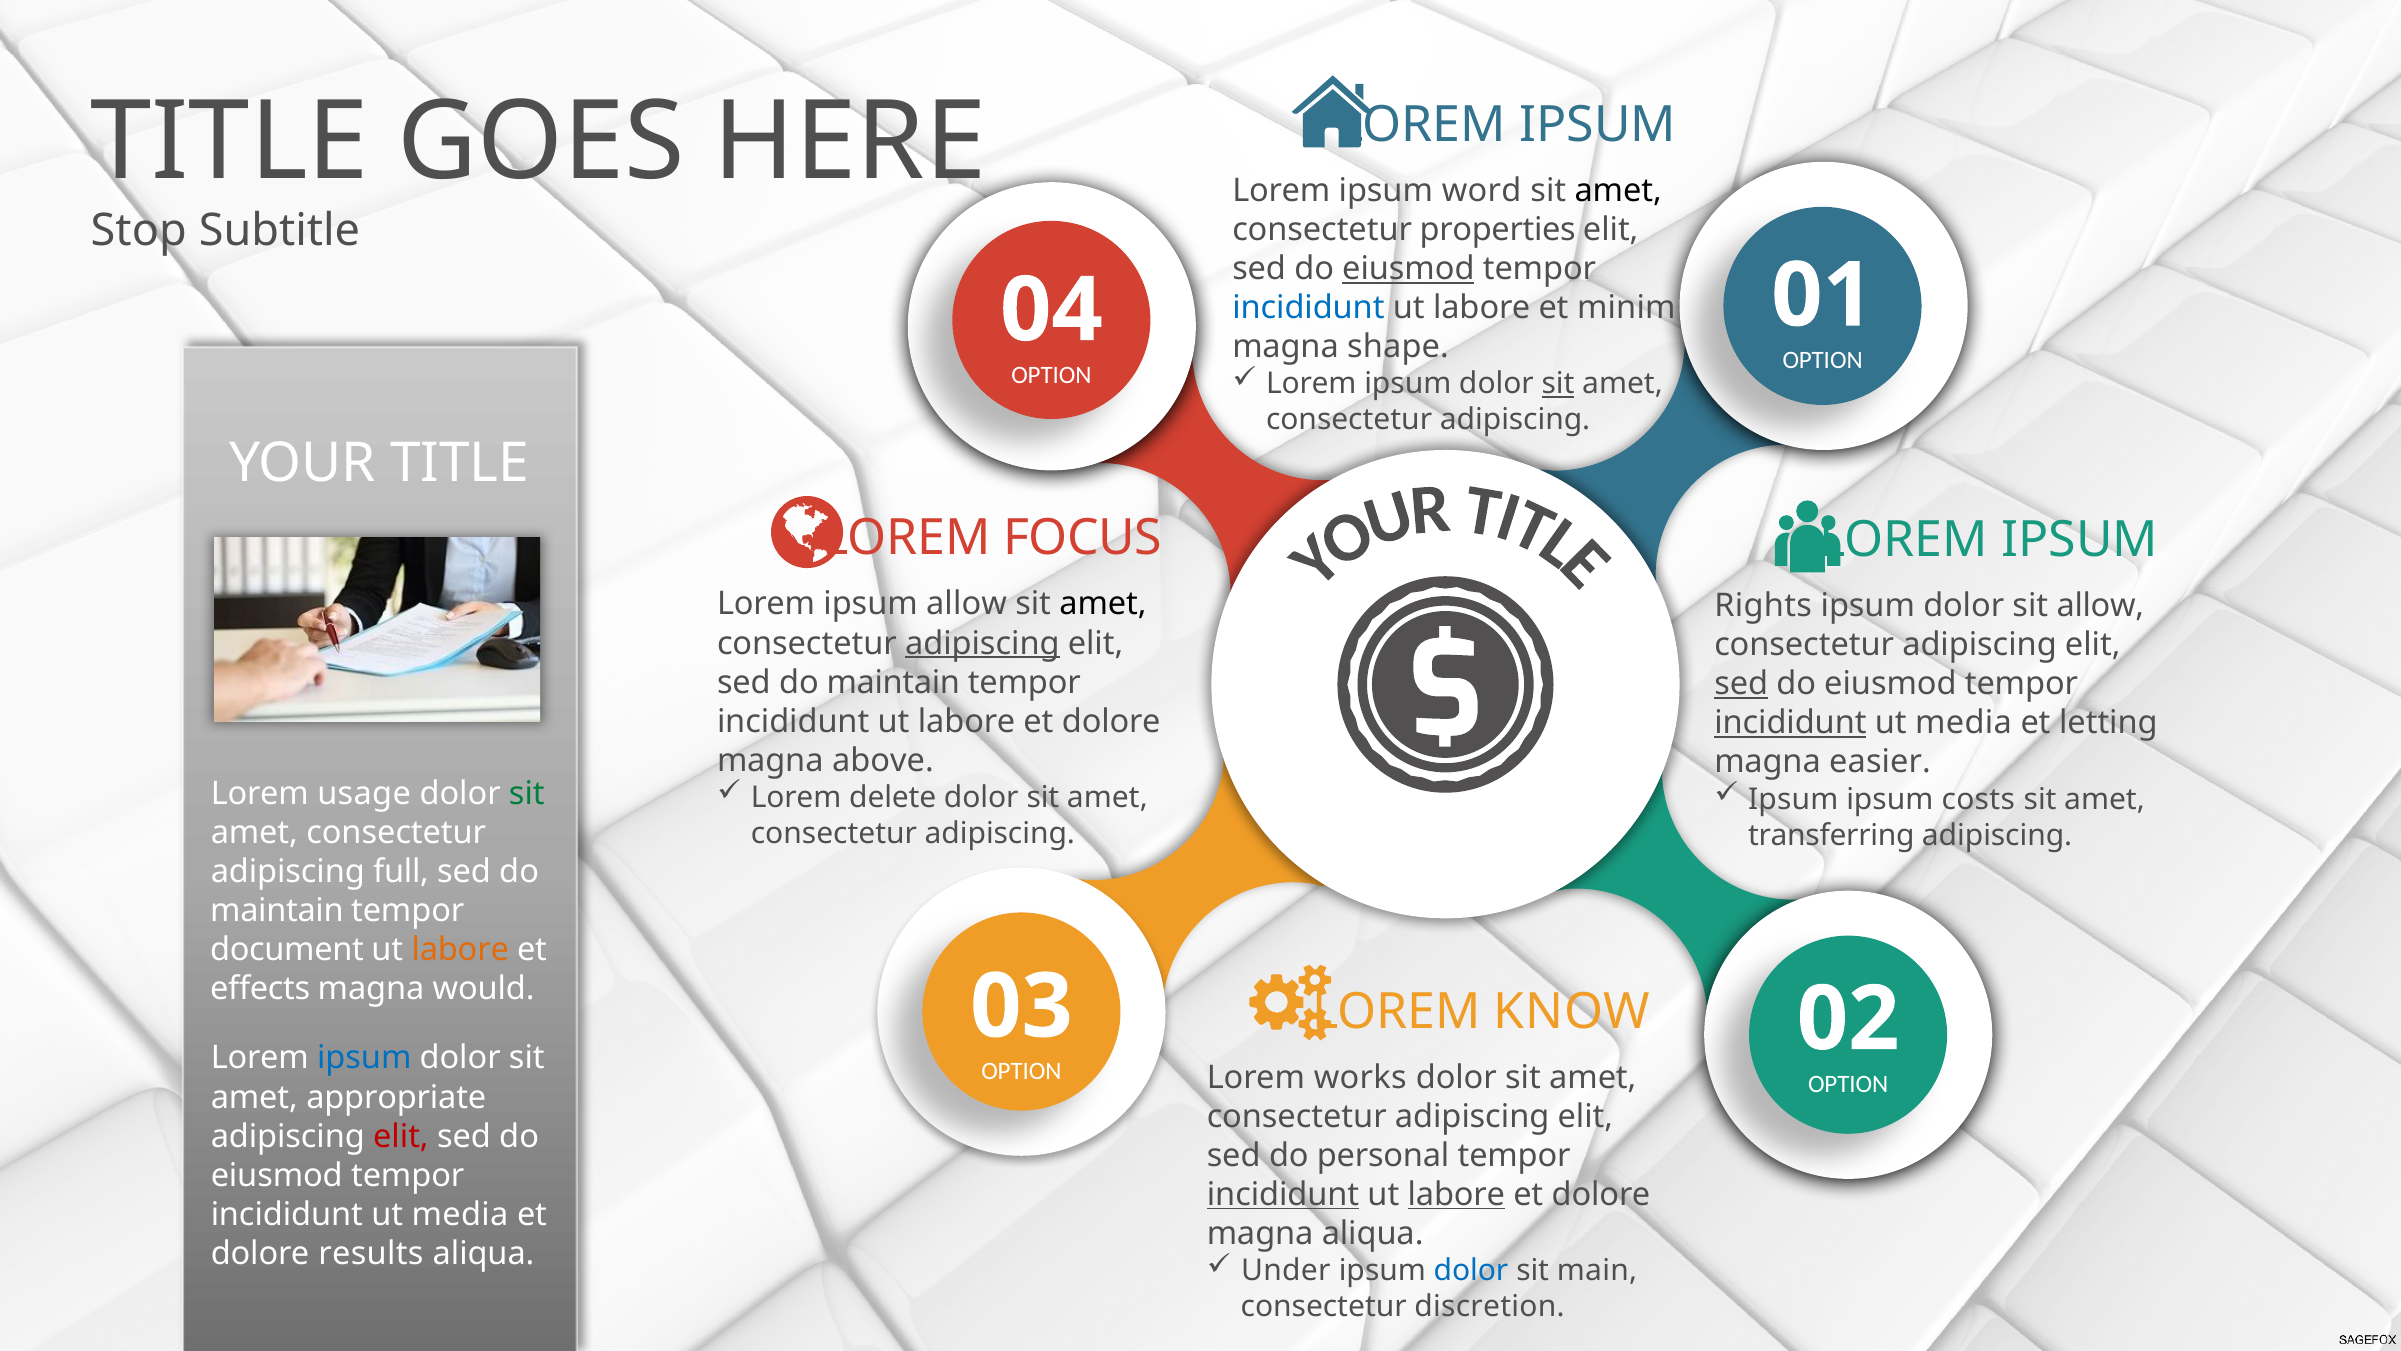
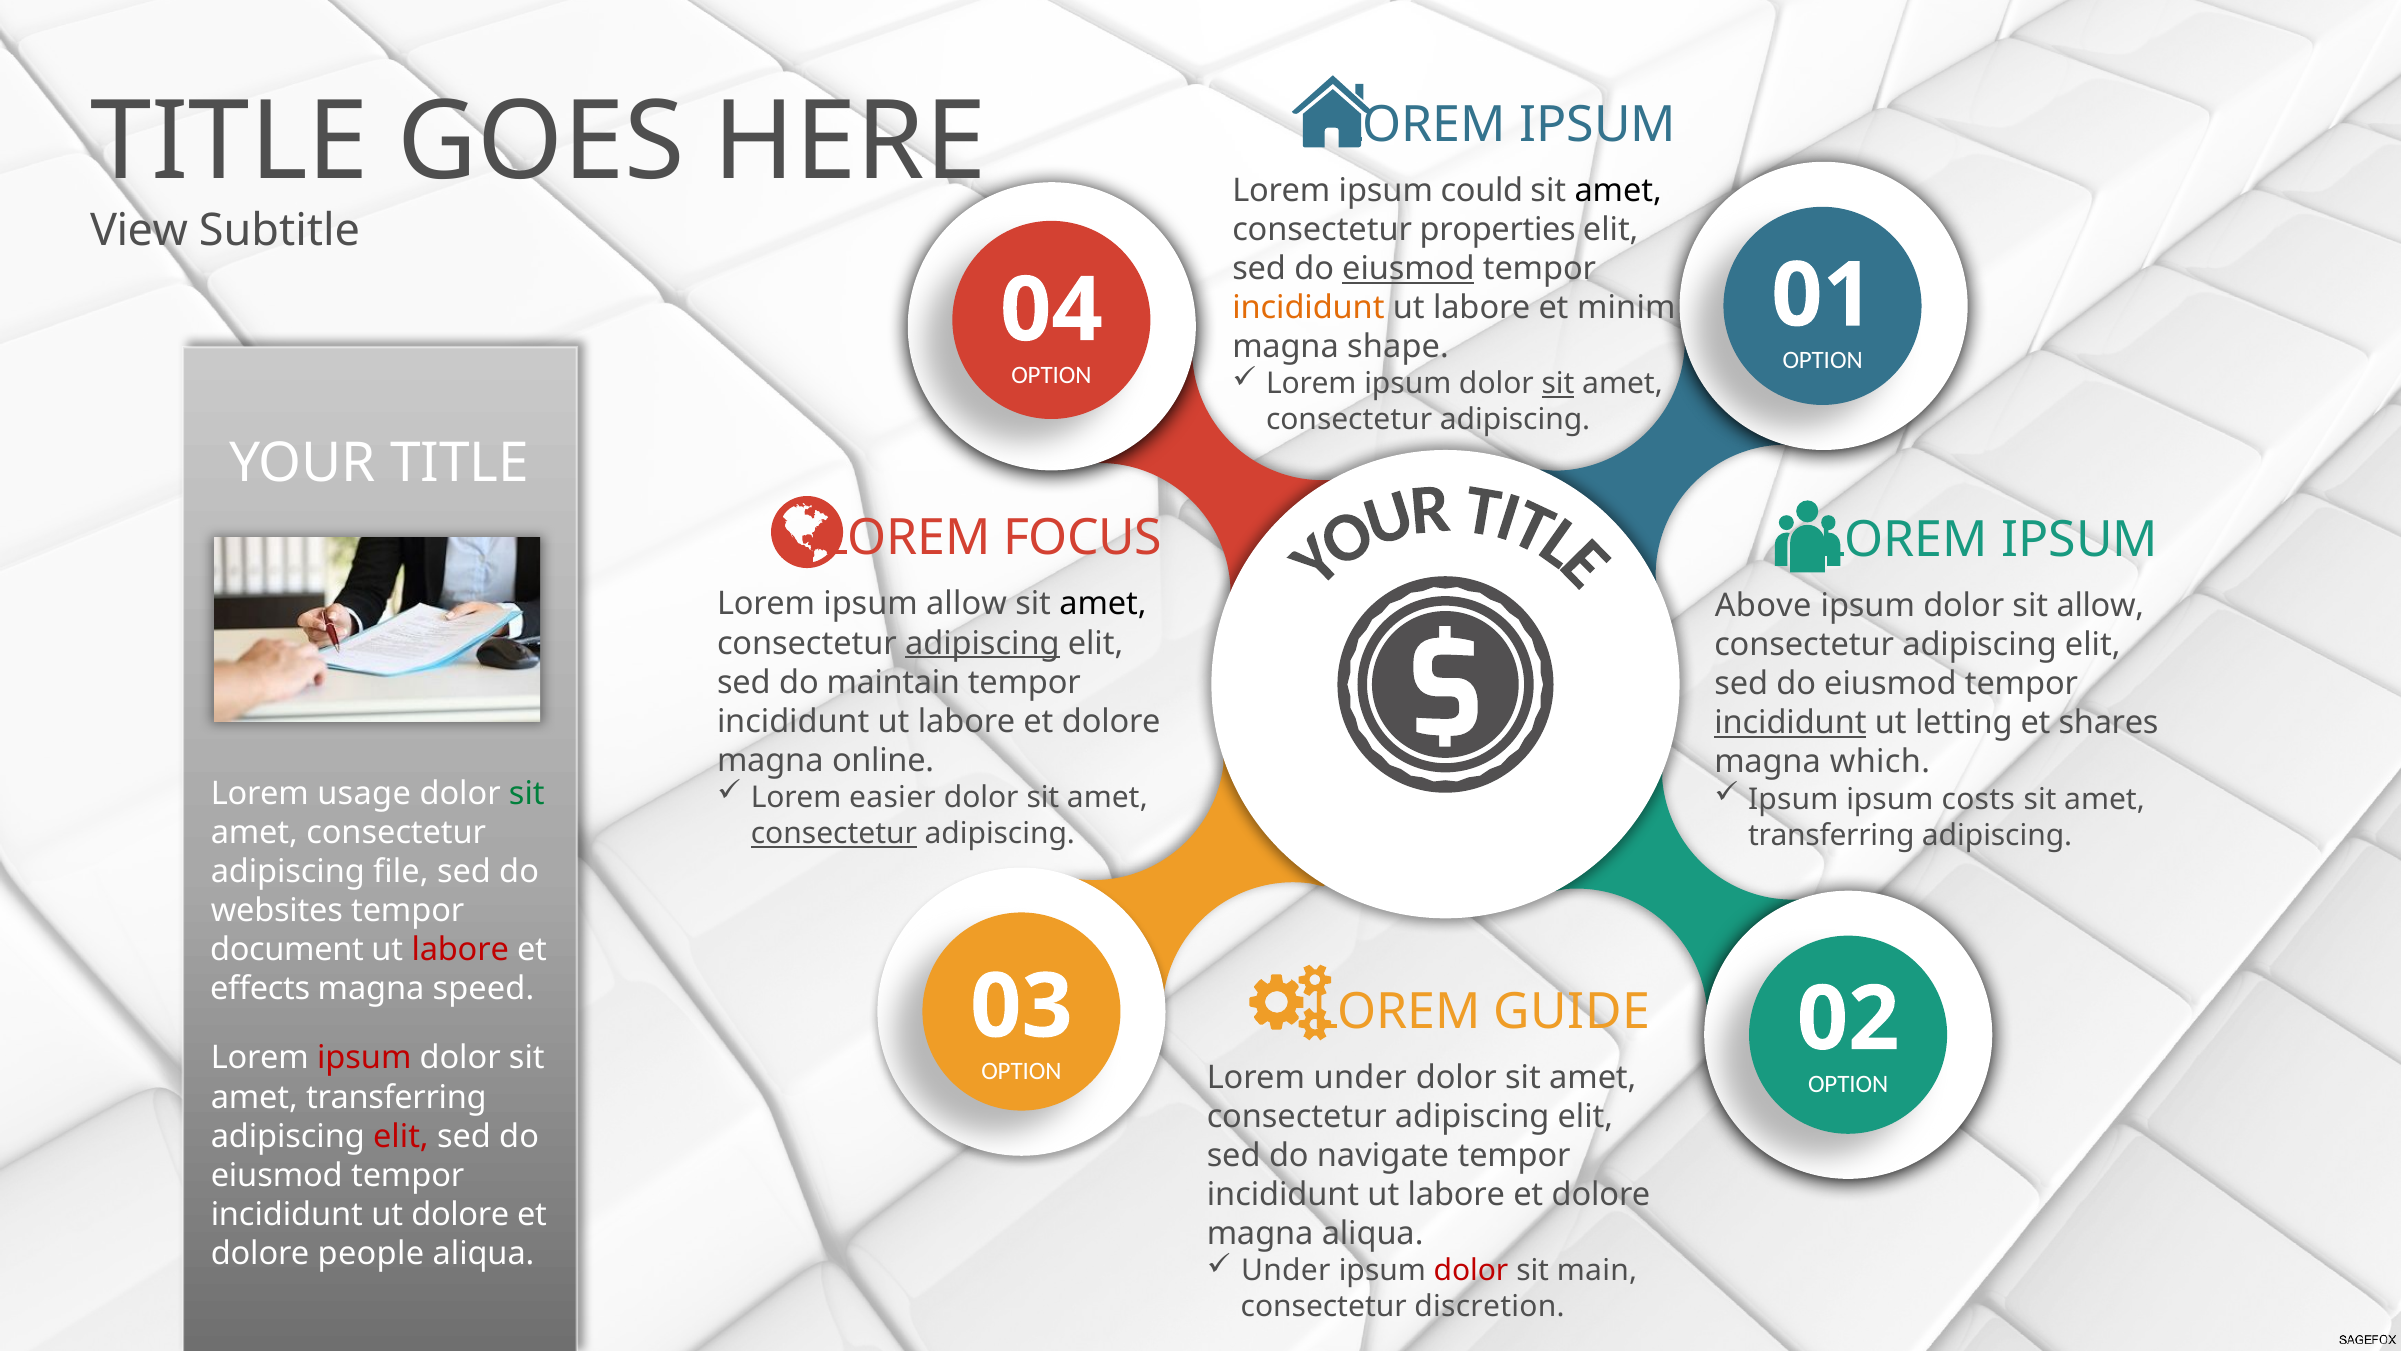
word: word -> could
Stop: Stop -> View
incididunt at (1308, 308) colour: blue -> orange
Rights: Rights -> Above
sed at (1741, 684) underline: present -> none
media at (1964, 723): media -> letting
letting: letting -> shares
above: above -> online
easier: easier -> which
delete: delete -> easier
consectetur at (834, 834) underline: none -> present
full: full -> file
maintain at (277, 911): maintain -> websites
labore at (460, 950) colour: orange -> red
would: would -> speed
KNOW: KNOW -> GUIDE
ipsum at (364, 1058) colour: blue -> red
Lorem works: works -> under
appropriate at (396, 1097): appropriate -> transferring
personal: personal -> navigate
incididunt at (1283, 1194) underline: present -> none
labore at (1456, 1194) underline: present -> none
media at (460, 1214): media -> dolore
results: results -> people
dolor at (1471, 1271) colour: blue -> red
